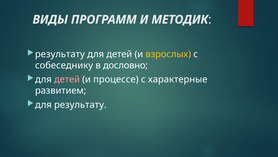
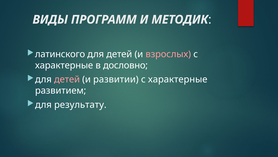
результату at (60, 54): результату -> латинского
взрослых colour: yellow -> pink
собеседнику at (64, 65): собеседнику -> характерные
процессе: процессе -> развитии
